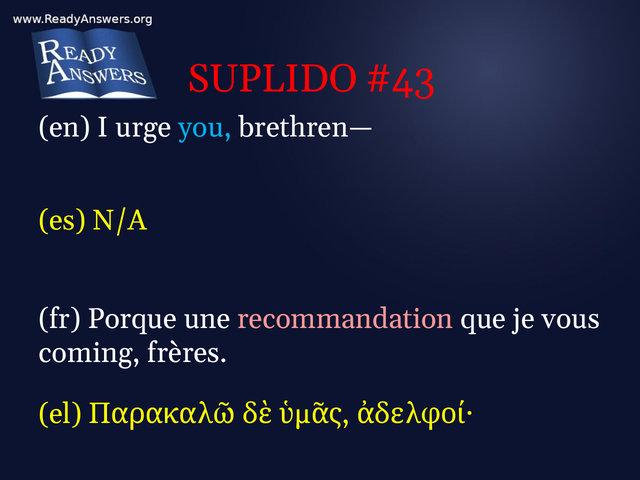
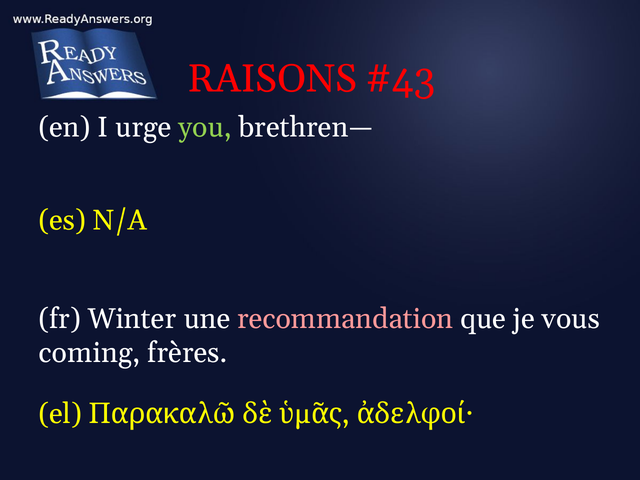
SUPLIDO: SUPLIDO -> RAISONS
you colour: light blue -> light green
Porque: Porque -> Winter
